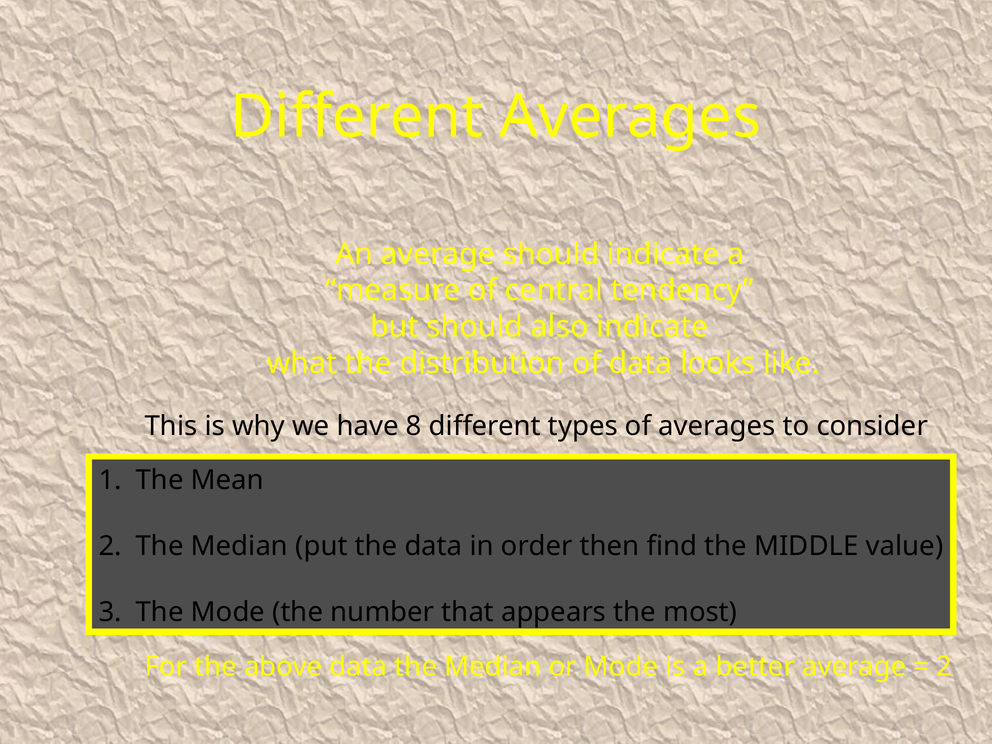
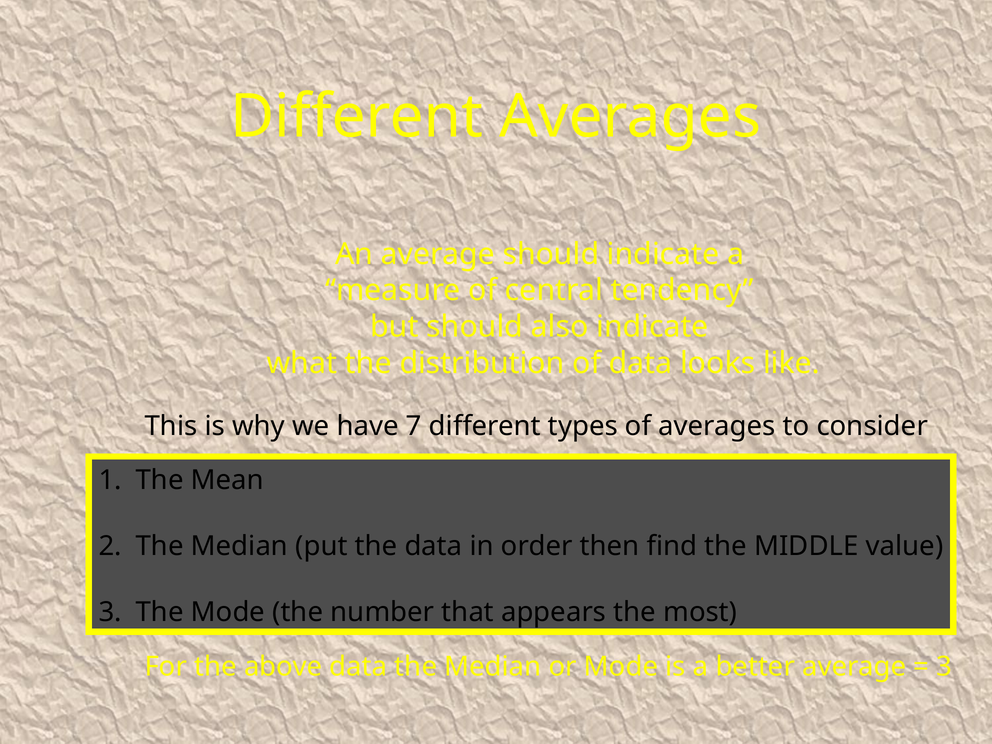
8: 8 -> 7
2 at (944, 667): 2 -> 3
